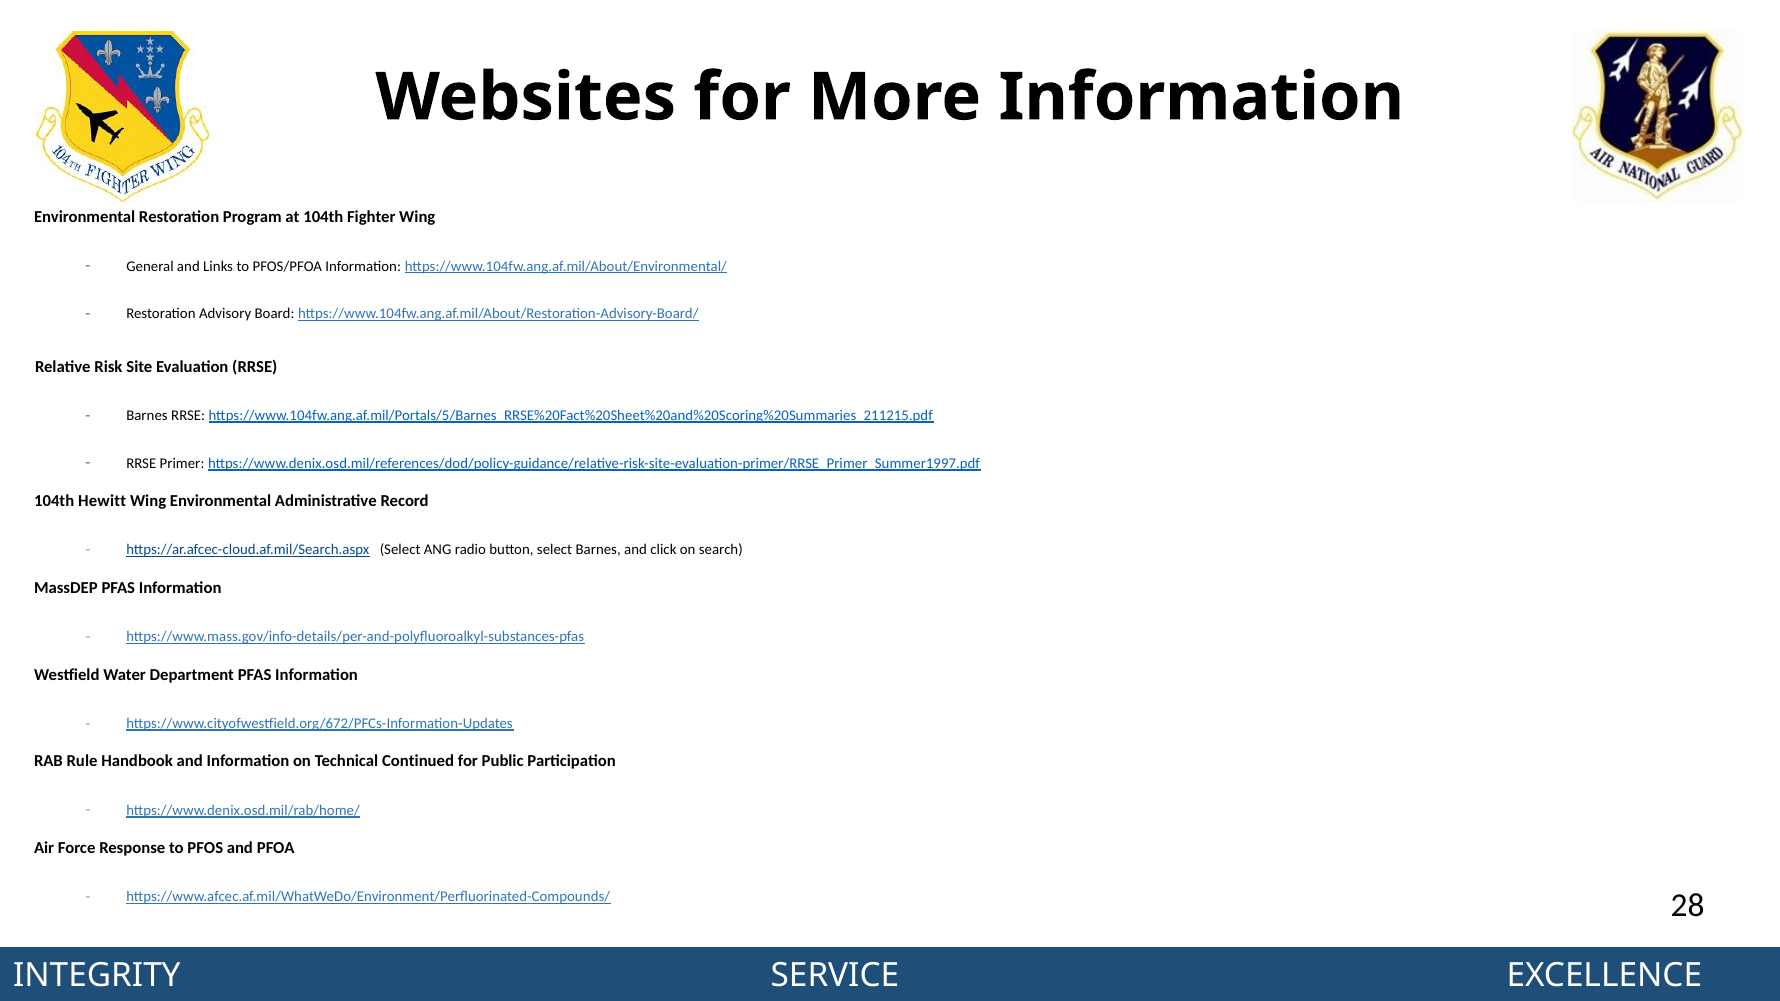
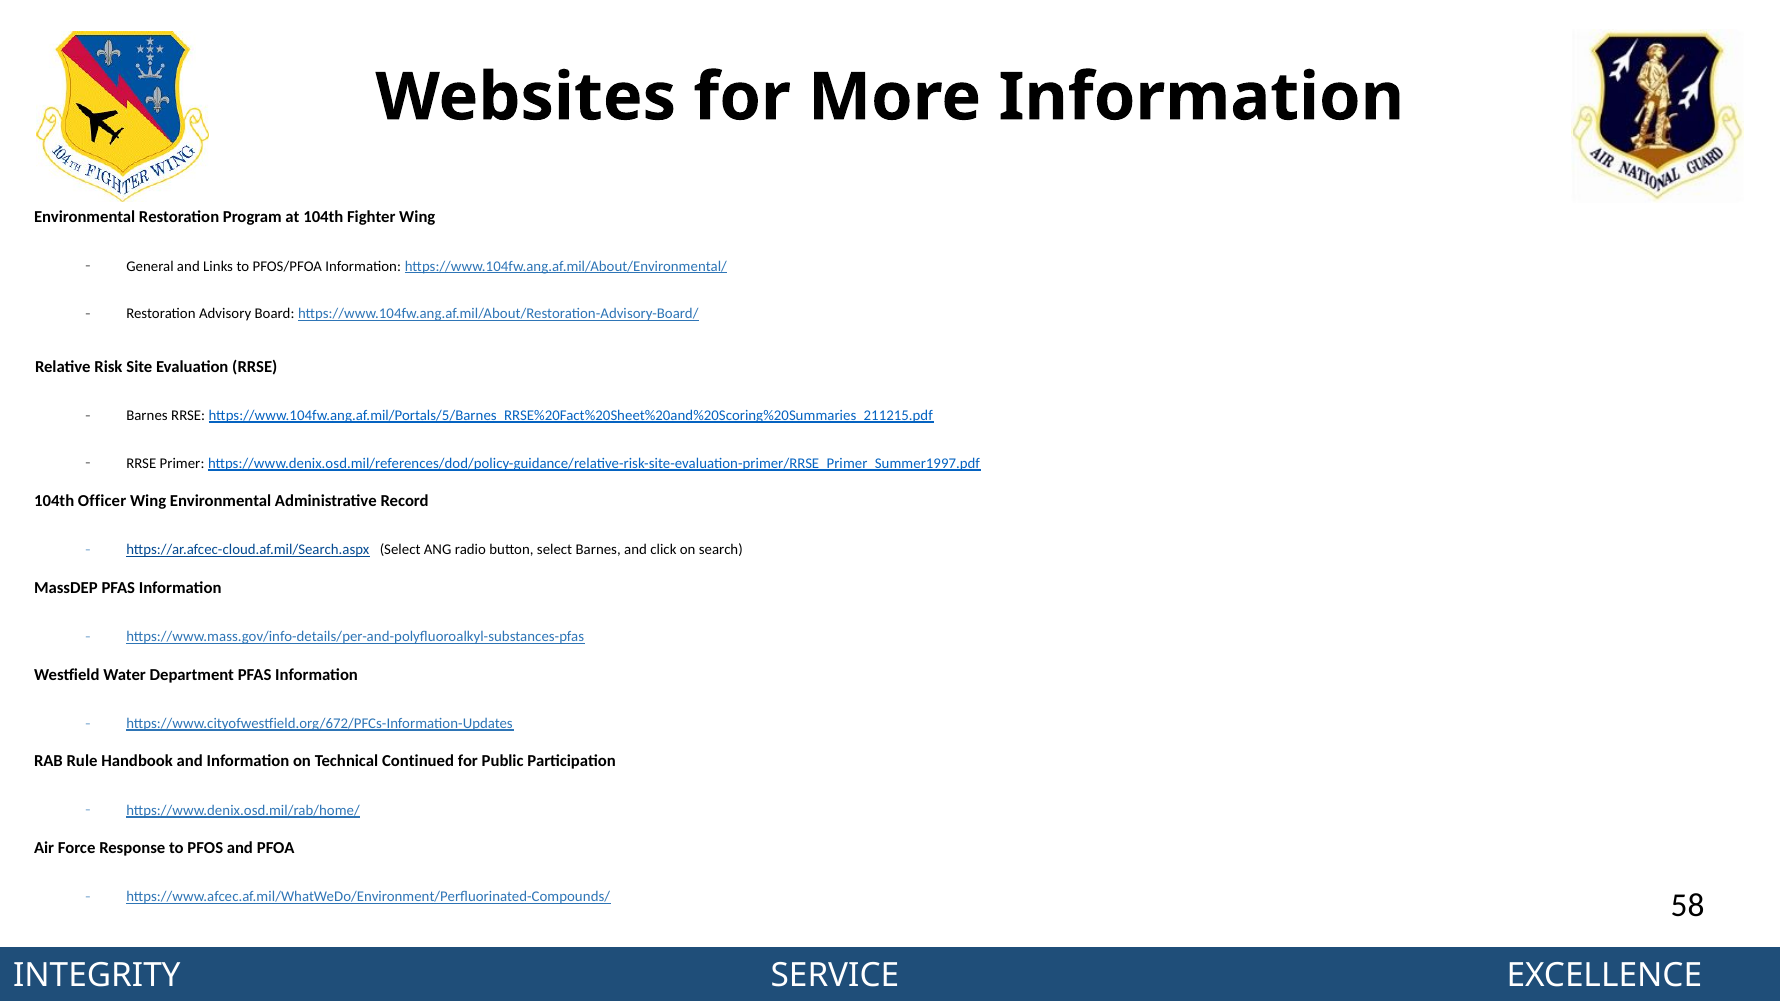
Hewitt: Hewitt -> Officer
28: 28 -> 58
